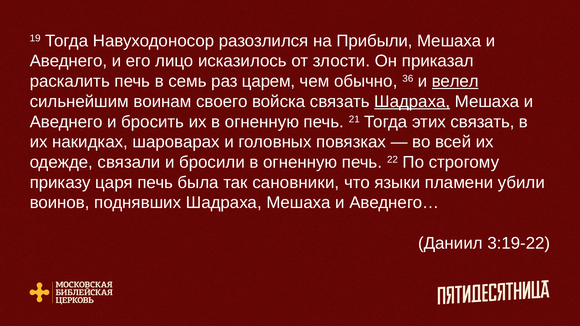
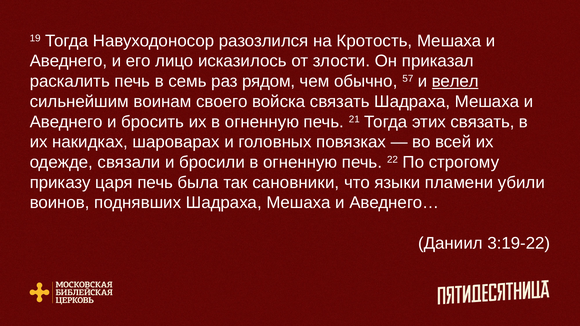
Прибыли: Прибыли -> Кротость
царем: царем -> рядом
36: 36 -> 57
Шадраха at (412, 102) underline: present -> none
